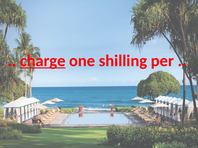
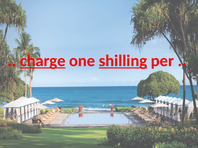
shilling underline: none -> present
